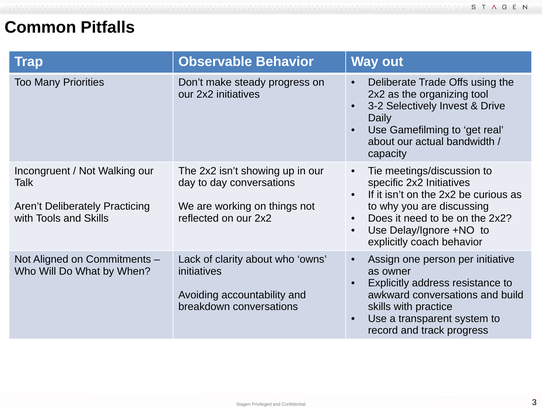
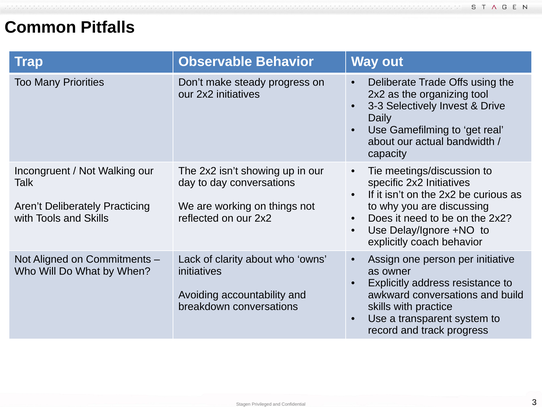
3-2: 3-2 -> 3-3
